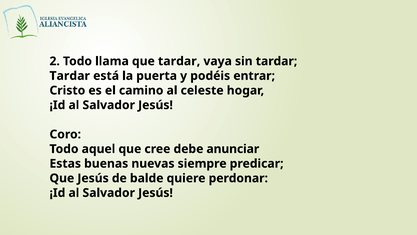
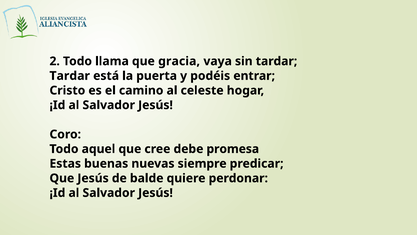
que tardar: tardar -> gracia
anunciar: anunciar -> promesa
